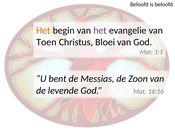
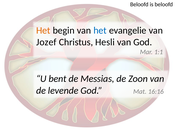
het at (100, 30) colour: purple -> blue
Toen: Toen -> Jozef
Bloei: Bloei -> Hesli
